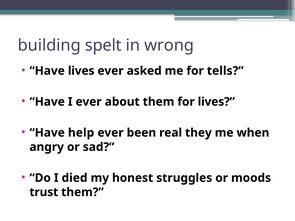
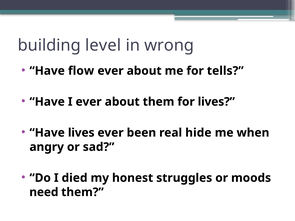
spelt: spelt -> level
Have lives: lives -> flow
asked at (144, 71): asked -> about
Have help: help -> lives
they: they -> hide
trust: trust -> need
